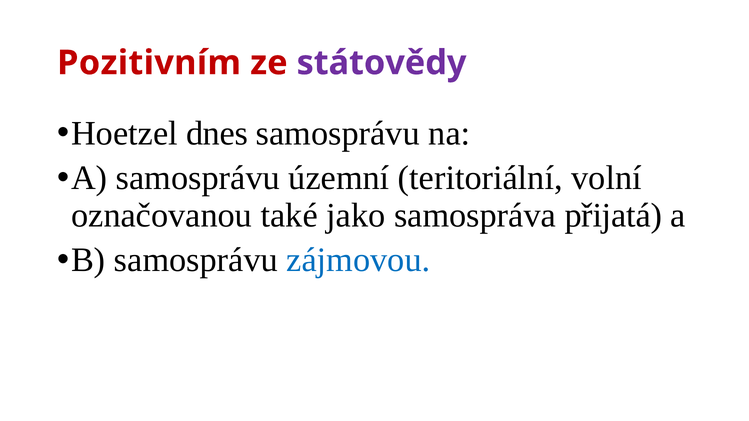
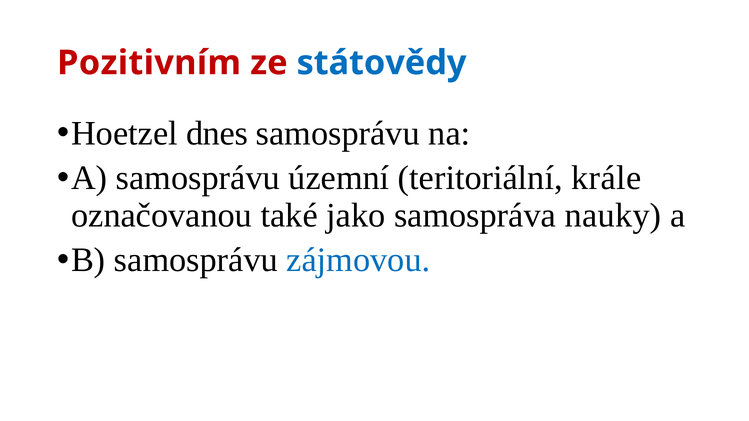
státovědy colour: purple -> blue
volní: volní -> krále
přijatá: přijatá -> nauky
